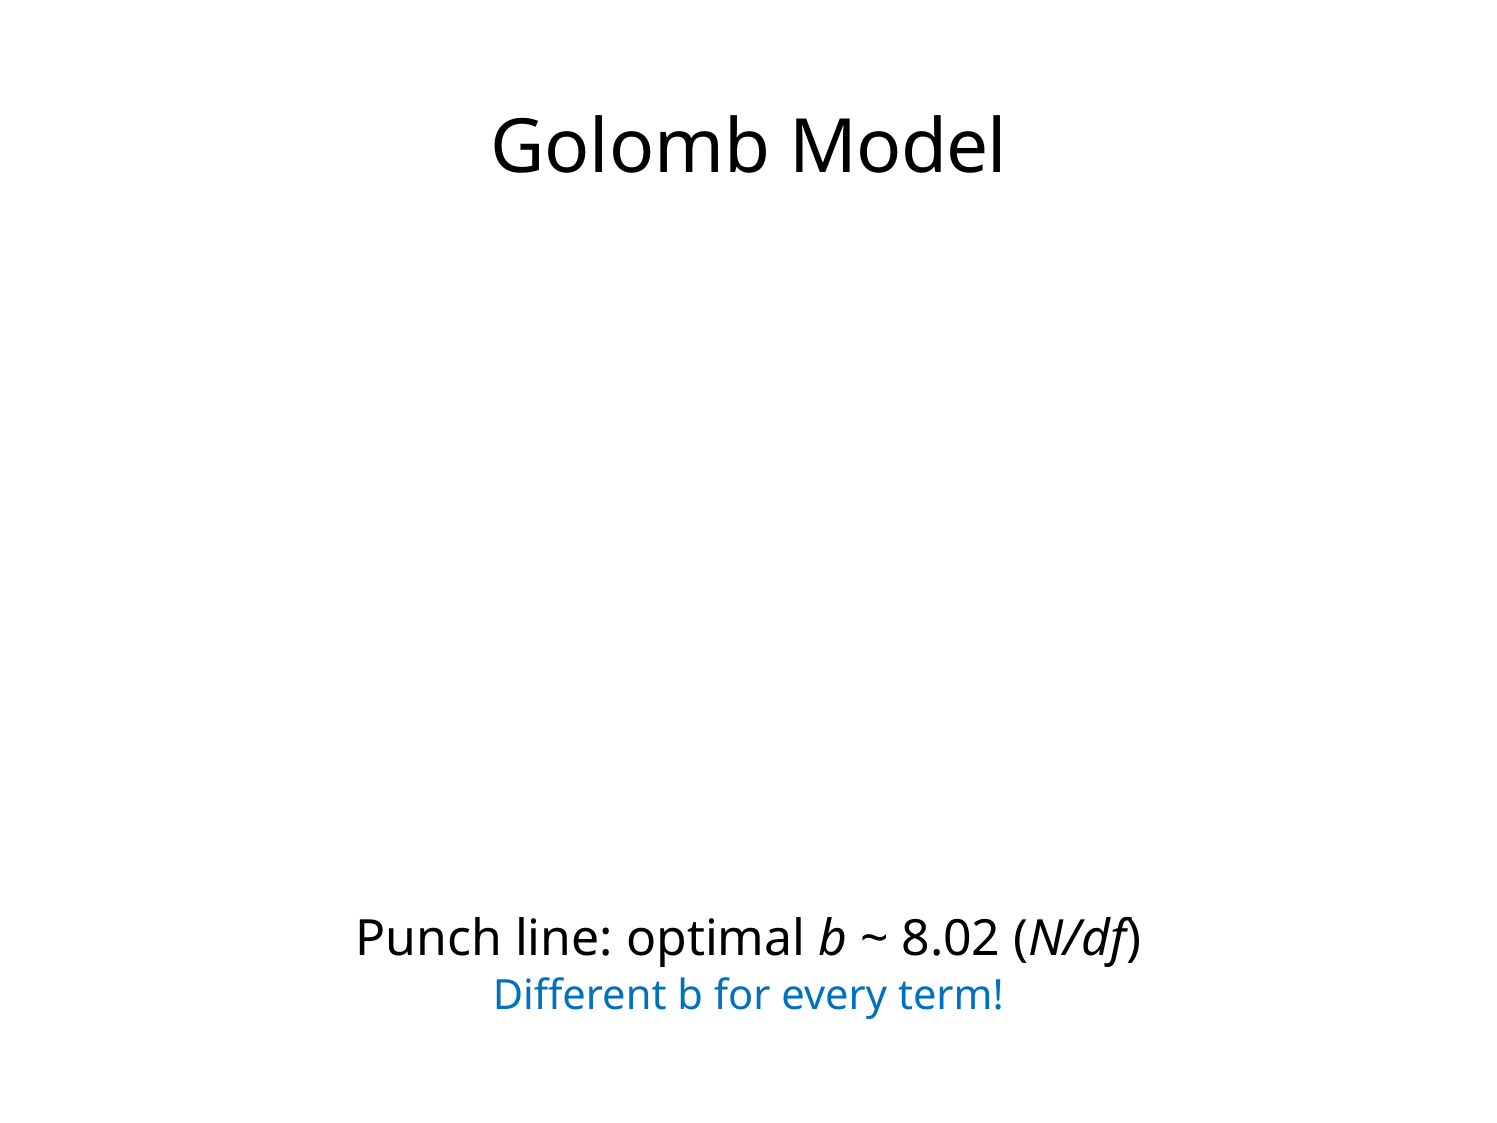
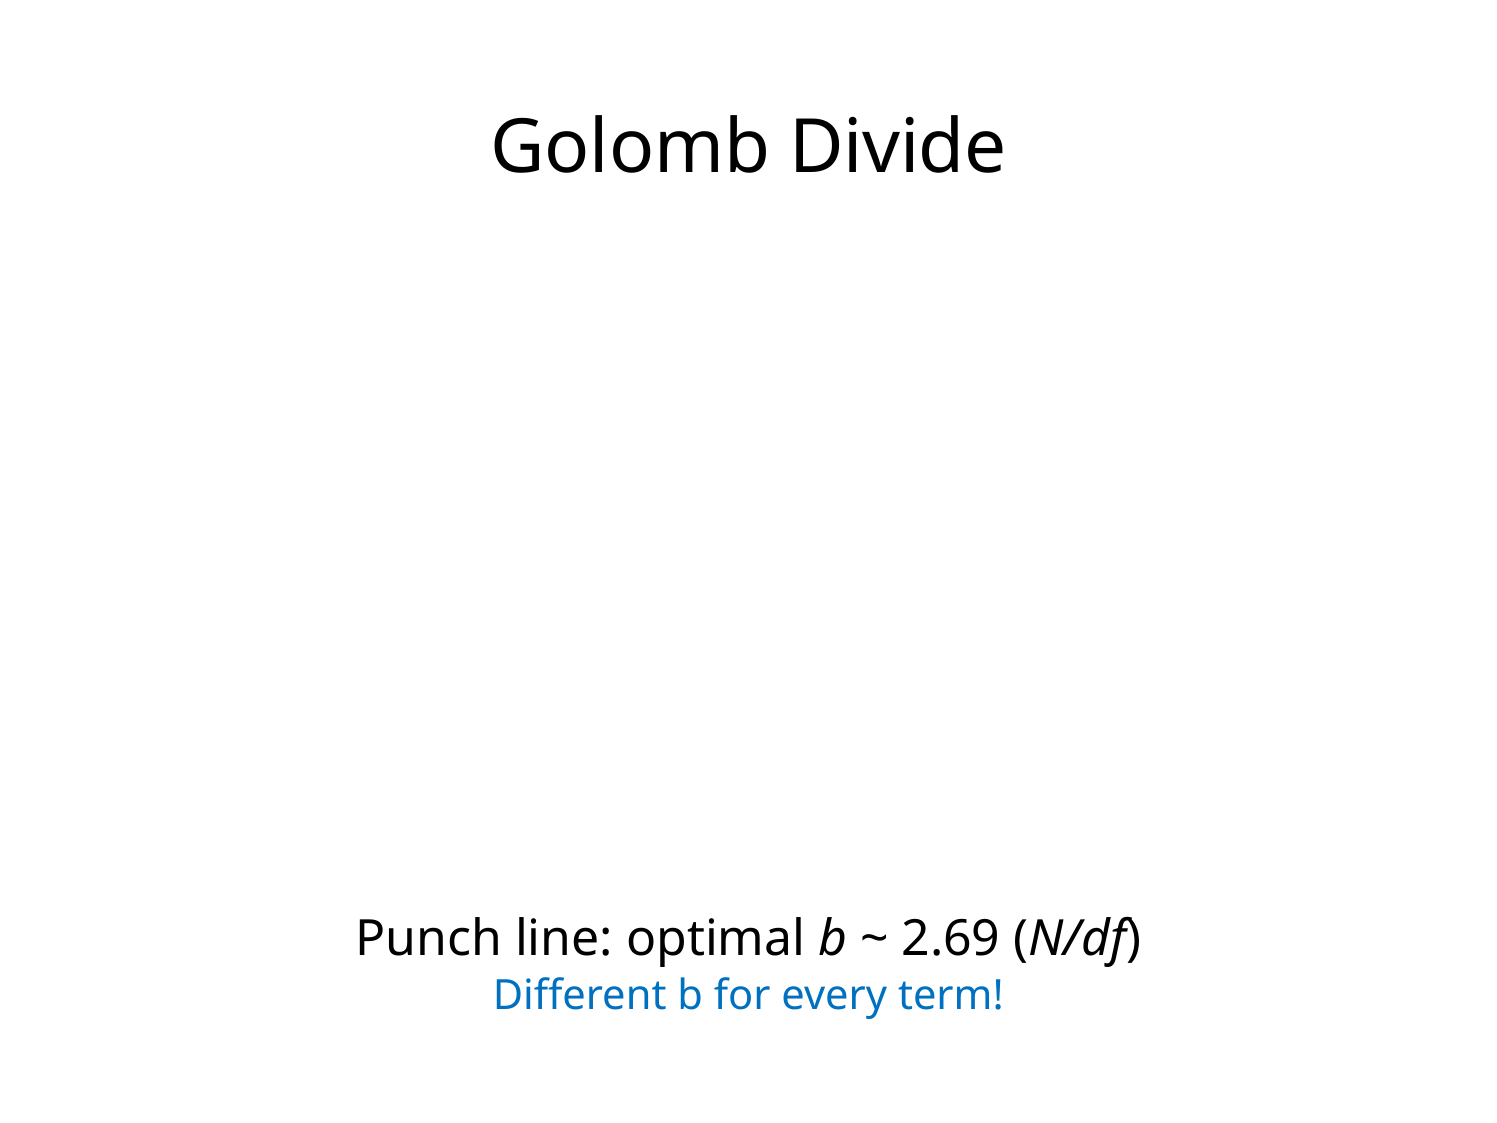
Model: Model -> Divide
8.02: 8.02 -> 2.69
